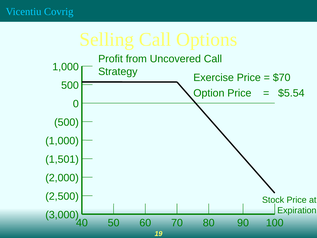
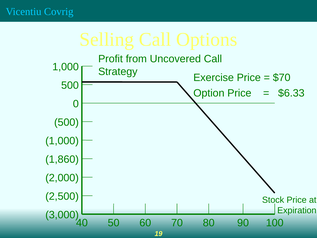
$5.54: $5.54 -> $6.33
1,501: 1,501 -> 1,860
